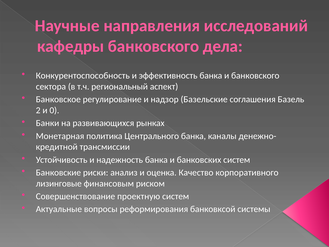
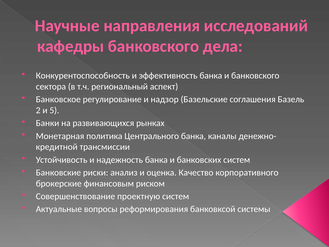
0: 0 -> 5
лизинговые: лизинговые -> брокерские
